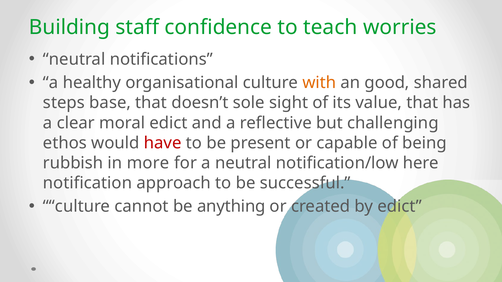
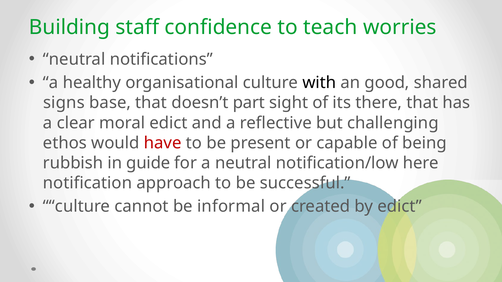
with colour: orange -> black
steps: steps -> signs
sole: sole -> part
value: value -> there
more: more -> guide
anything: anything -> informal
